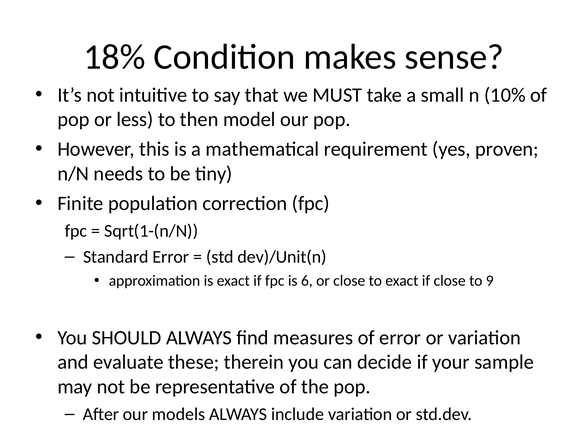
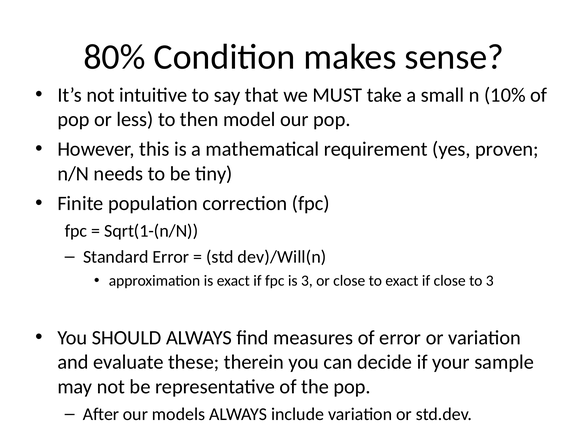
18%: 18% -> 80%
dev)/Unit(n: dev)/Unit(n -> dev)/Will(n
is 6: 6 -> 3
to 9: 9 -> 3
